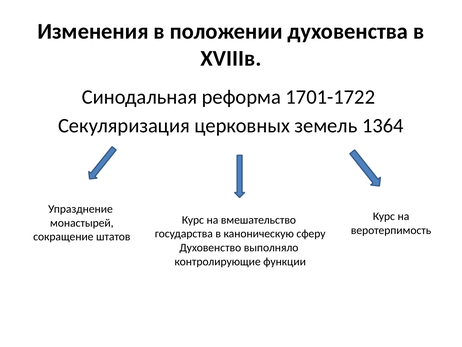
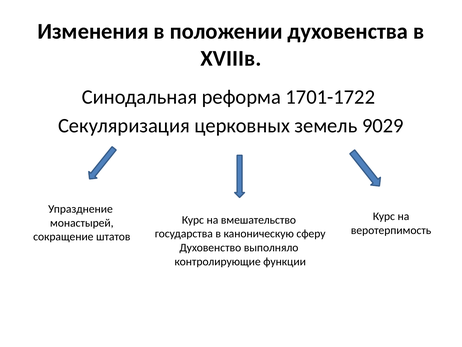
1364: 1364 -> 9029
